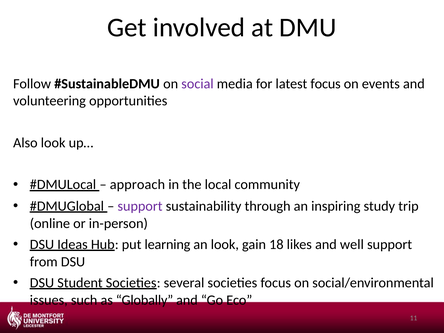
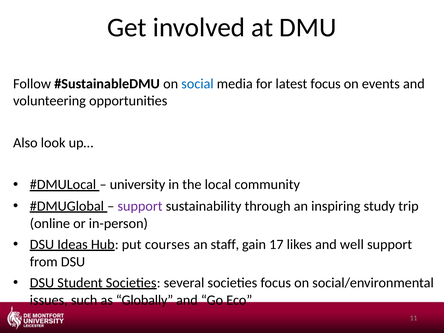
social colour: purple -> blue
approach: approach -> university
learning: learning -> courses
an look: look -> staff
18: 18 -> 17
